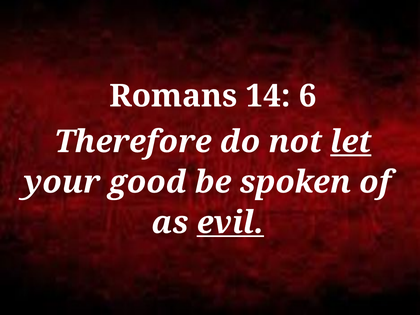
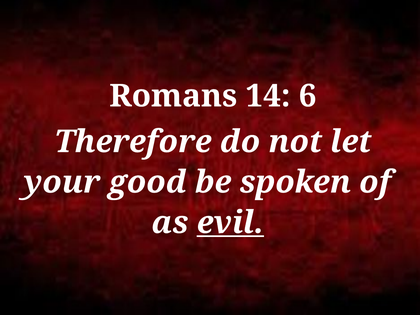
let underline: present -> none
